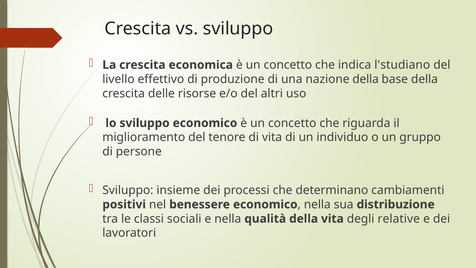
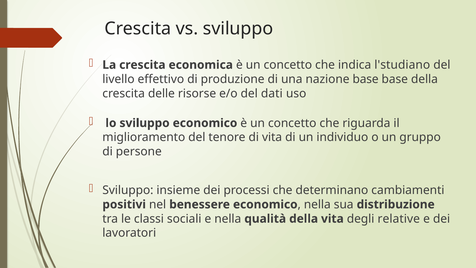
nazione della: della -> base
altri: altri -> dati
